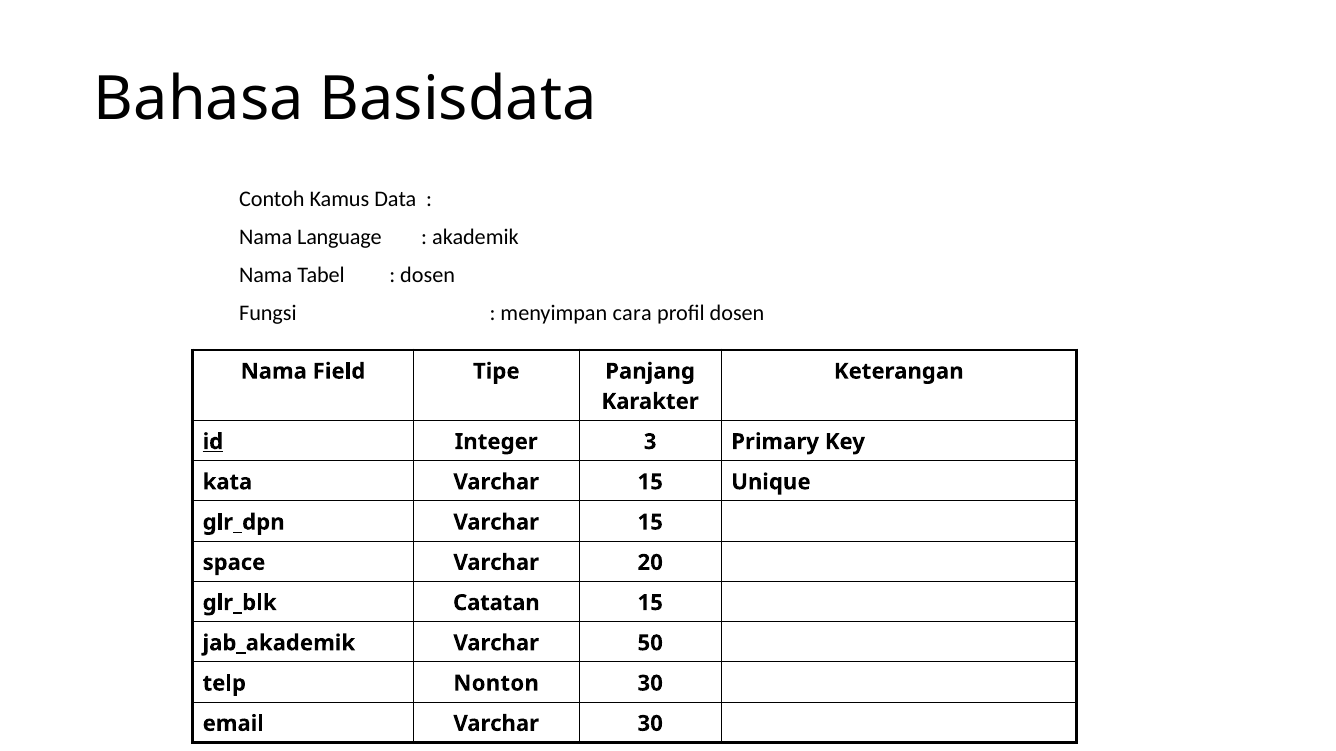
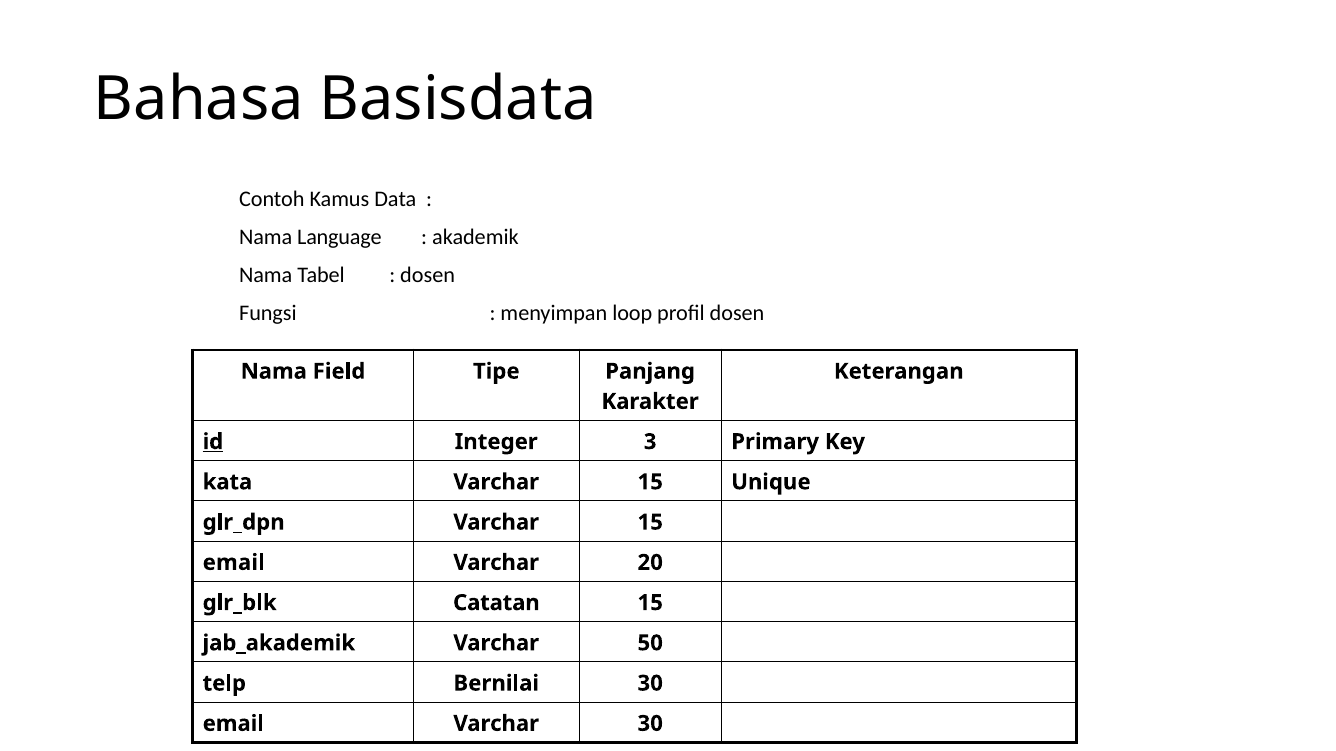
cara: cara -> loop
space at (234, 563): space -> email
Nonton: Nonton -> Bernilai
